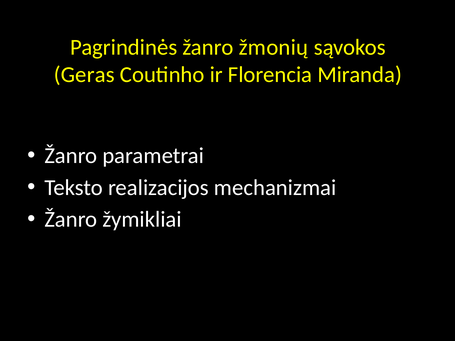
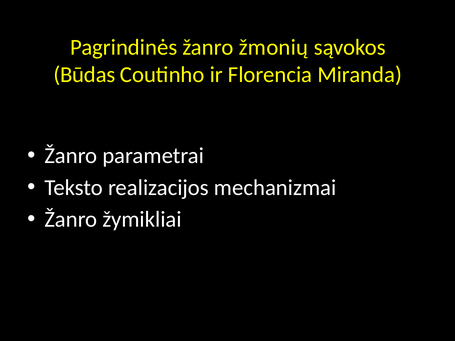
Geras: Geras -> Būdas
